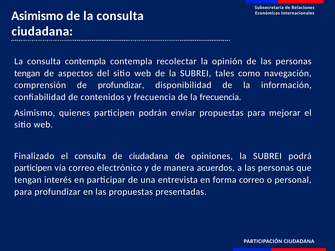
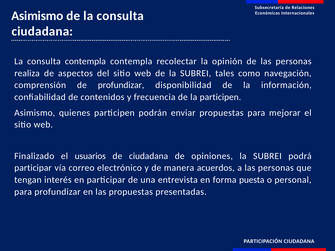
tengan at (27, 73): tengan -> realiza
la frecuencia: frecuencia -> participen
el consulta: consulta -> usuarios
participen at (33, 168): participen -> participar
forma correo: correo -> puesta
